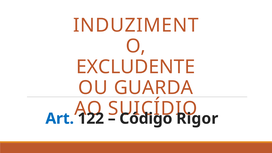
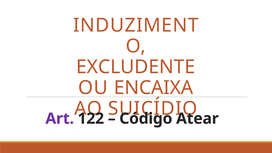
GUARDA: GUARDA -> ENCAIXA
Art colour: blue -> purple
Rigor: Rigor -> Atear
